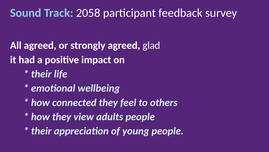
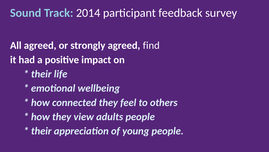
2058: 2058 -> 2014
glad: glad -> find
